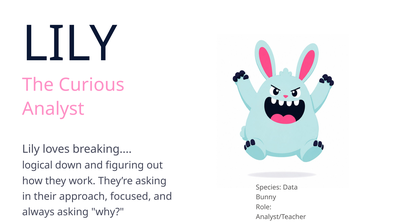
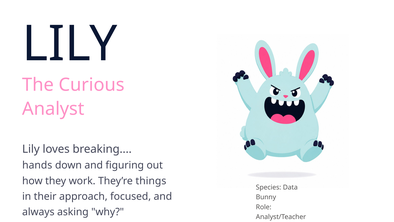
logical: logical -> hands
They’re asking: asking -> things
